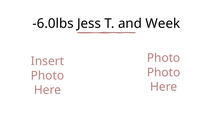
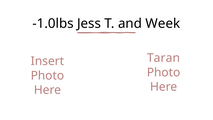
-6.0lbs: -6.0lbs -> -1.0lbs
Photo at (164, 58): Photo -> Taran
